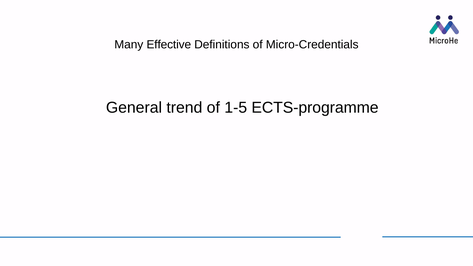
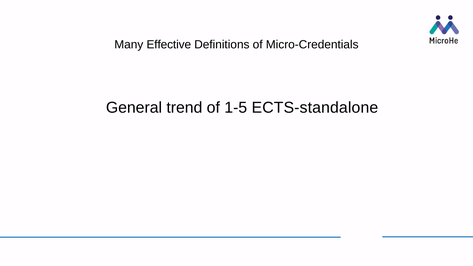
ECTS-programme: ECTS-programme -> ECTS-standalone
